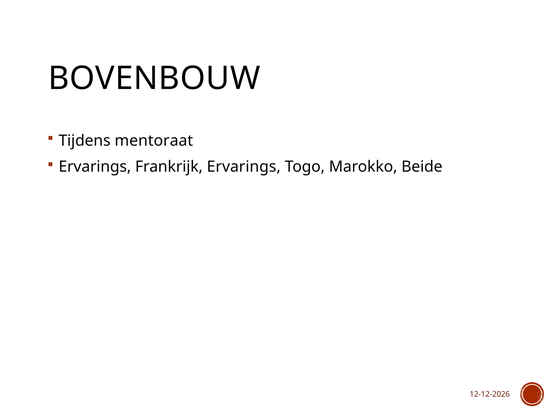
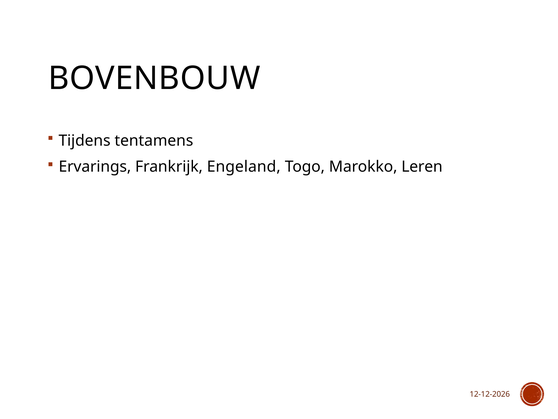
mentoraat: mentoraat -> tentamens
Frankrijk Ervarings: Ervarings -> Engeland
Beide: Beide -> Leren
